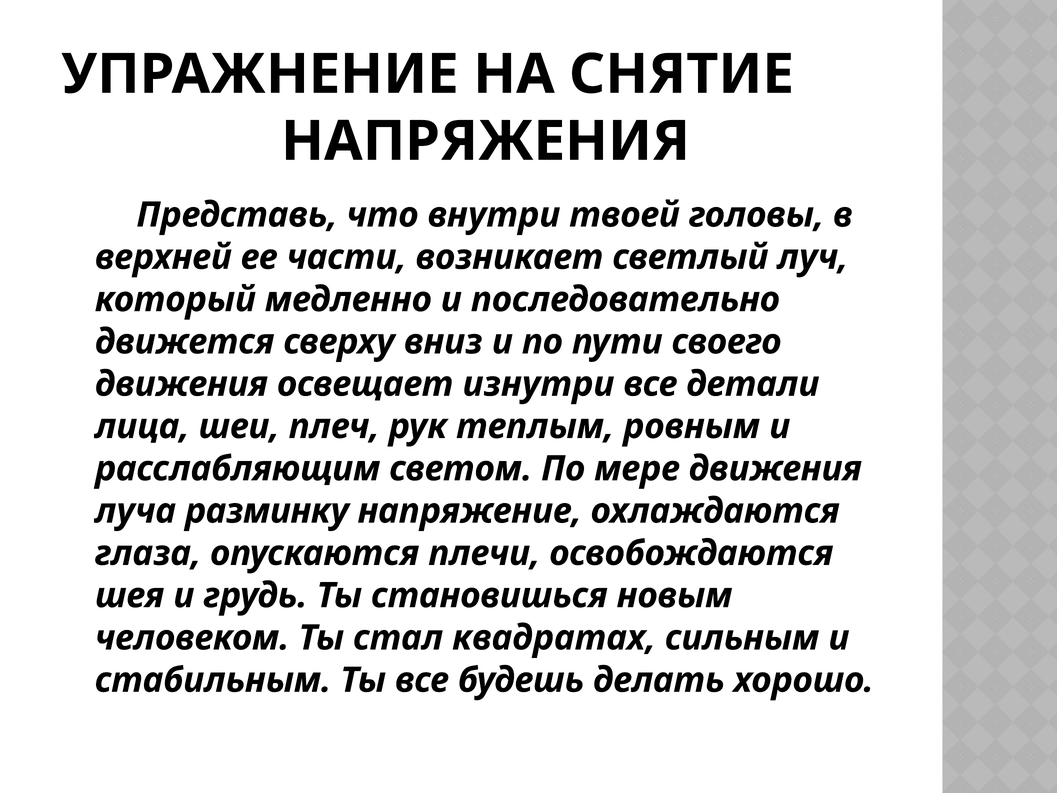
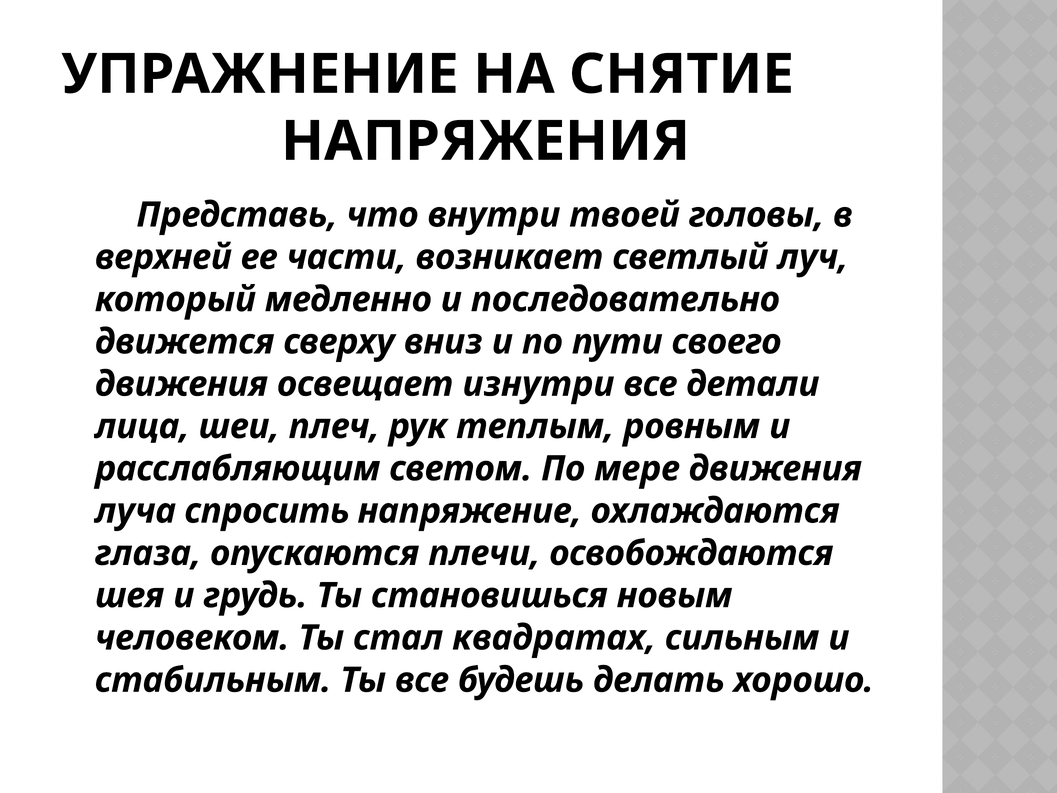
разминку: разминку -> спросить
